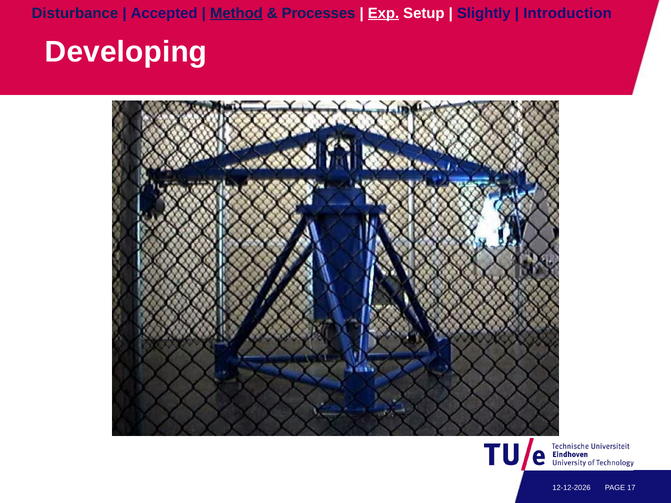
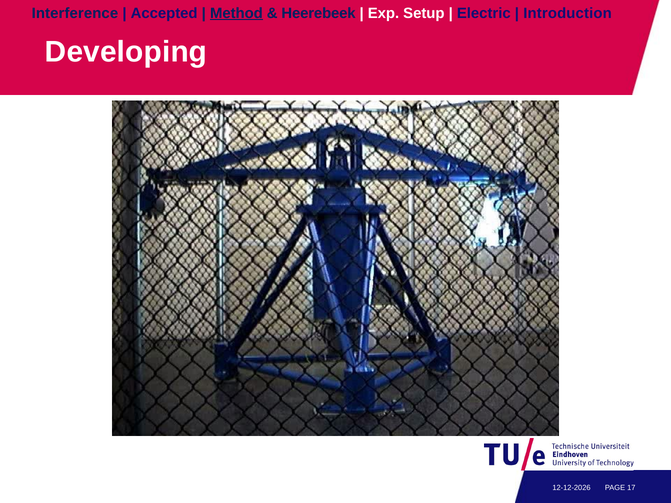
Disturbance: Disturbance -> Interference
Processes: Processes -> Heerebeek
Exp underline: present -> none
Slightly: Slightly -> Electric
